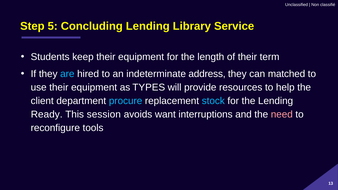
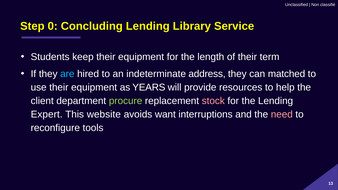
5: 5 -> 0
TYPES: TYPES -> YEARS
procure colour: light blue -> light green
stock colour: light blue -> pink
Ready: Ready -> Expert
session: session -> website
